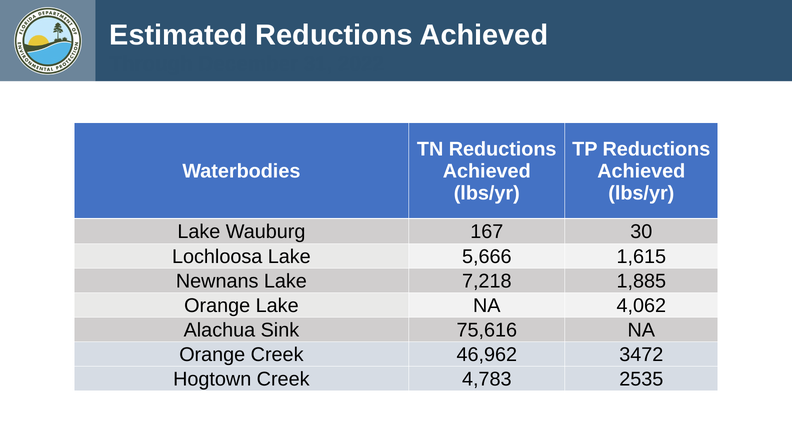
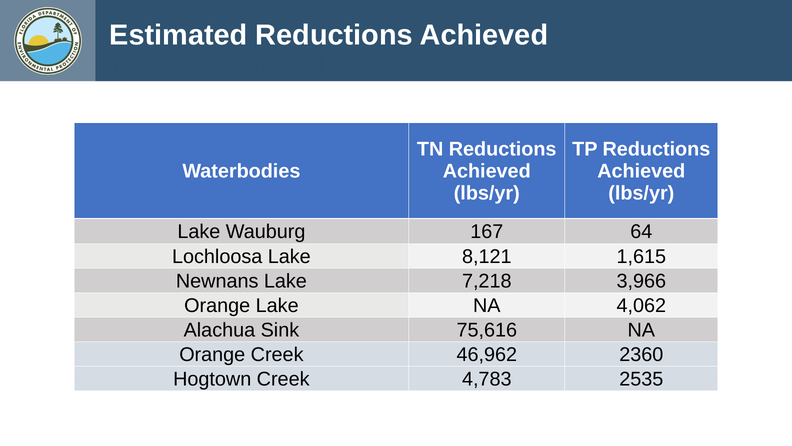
30: 30 -> 64
5,666: 5,666 -> 8,121
1,885: 1,885 -> 3,966
3472: 3472 -> 2360
